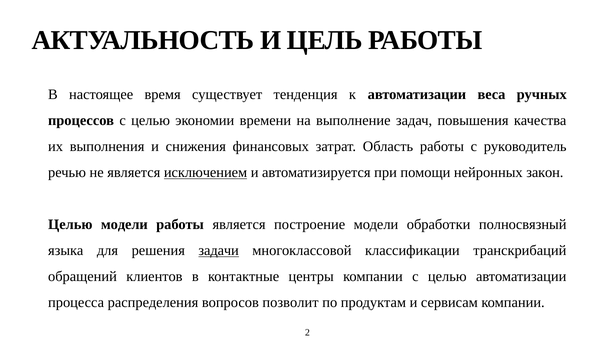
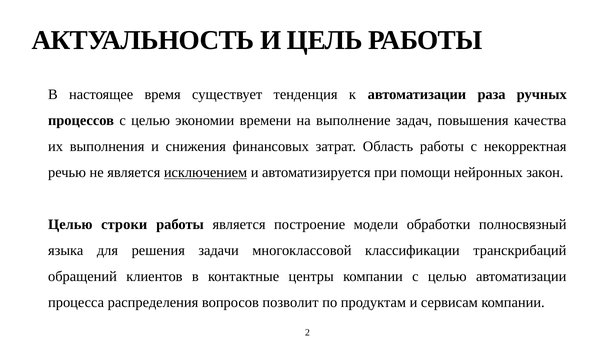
веса: веса -> раза
руководитель: руководитель -> некорректная
Целью модели: модели -> строки
задачи underline: present -> none
